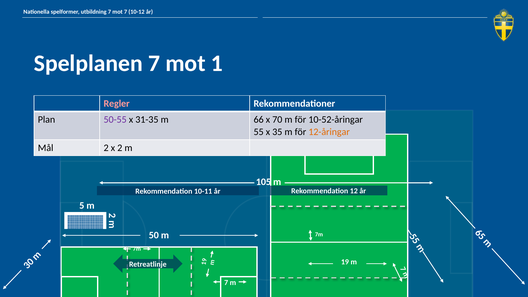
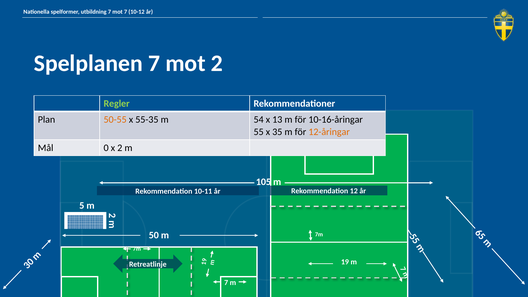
mot 1: 1 -> 2
Regler colour: pink -> light green
50-55 colour: purple -> orange
31-35: 31-35 -> 55-35
66: 66 -> 54
70: 70 -> 13
10-52-åringar: 10-52-åringar -> 10-16-åringar
Mål 2: 2 -> 0
